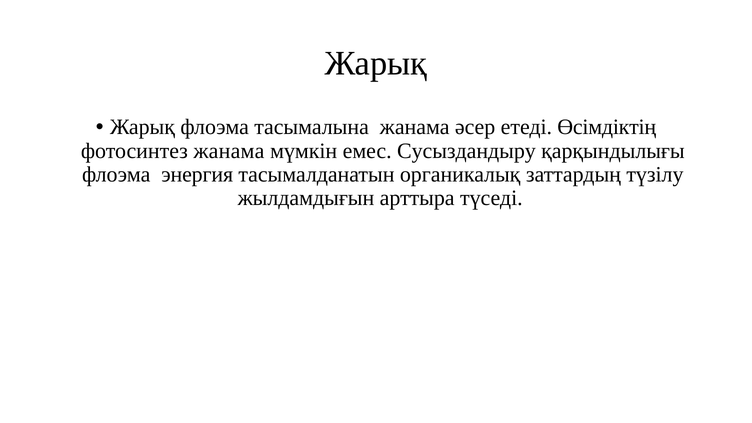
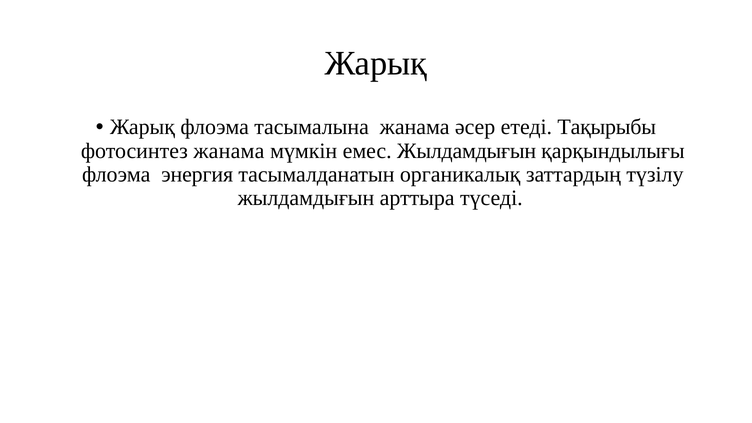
Өсімдіктің: Өсімдіктің -> Тақырыбы
емес Сусыздандыру: Сусыздандыру -> Жылдамдығын
